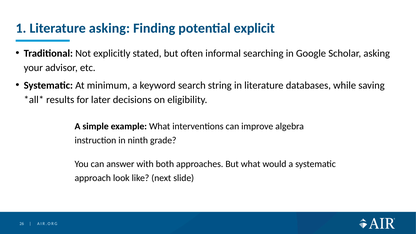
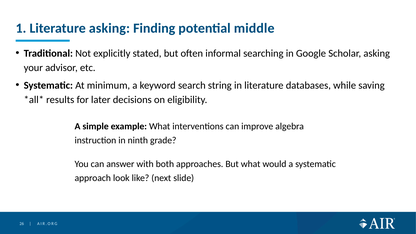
explicit: explicit -> middle
